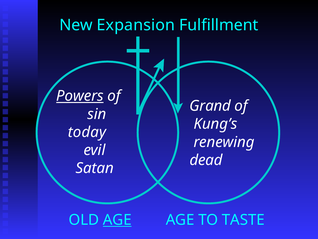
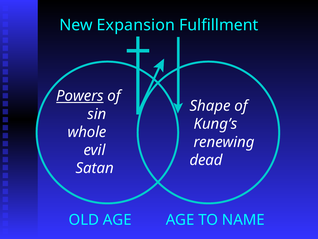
Grand: Grand -> Shape
today: today -> whole
AGE at (117, 219) underline: present -> none
TASTE: TASTE -> NAME
